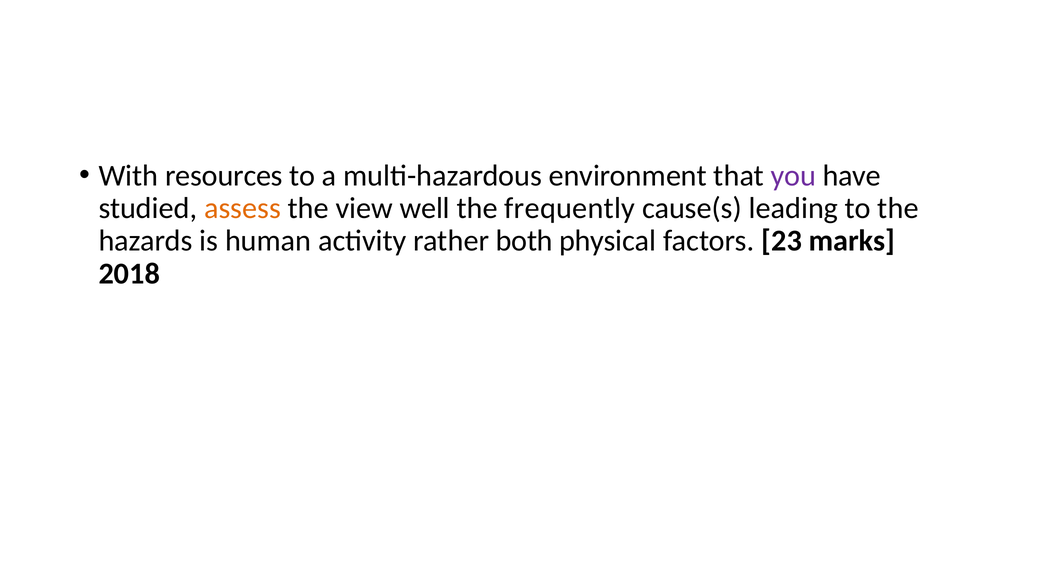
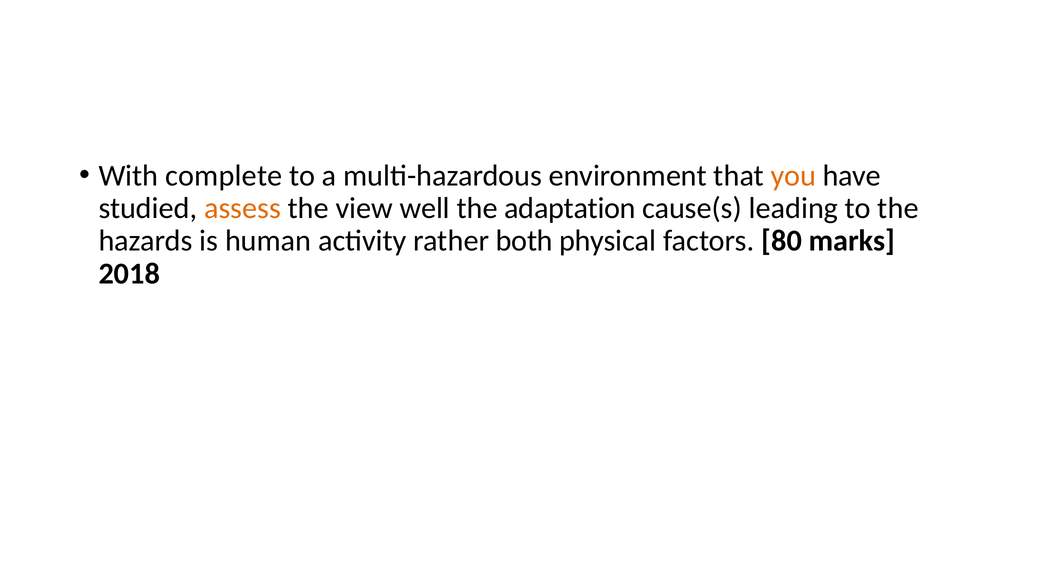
resources: resources -> complete
you colour: purple -> orange
frequently: frequently -> adaptation
23: 23 -> 80
